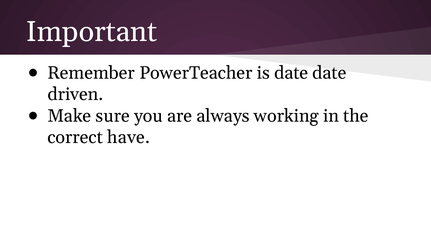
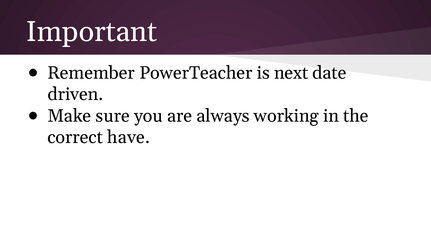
is date: date -> next
